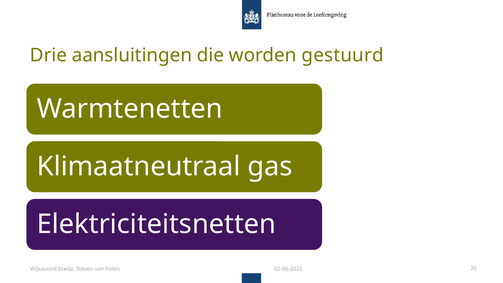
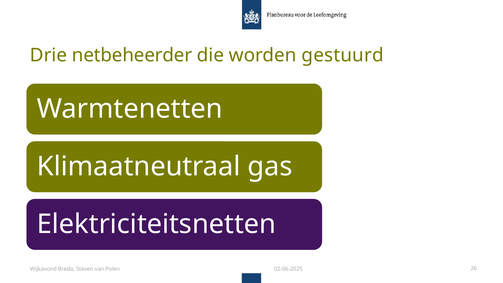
aansluitingen: aansluitingen -> netbeheerder
